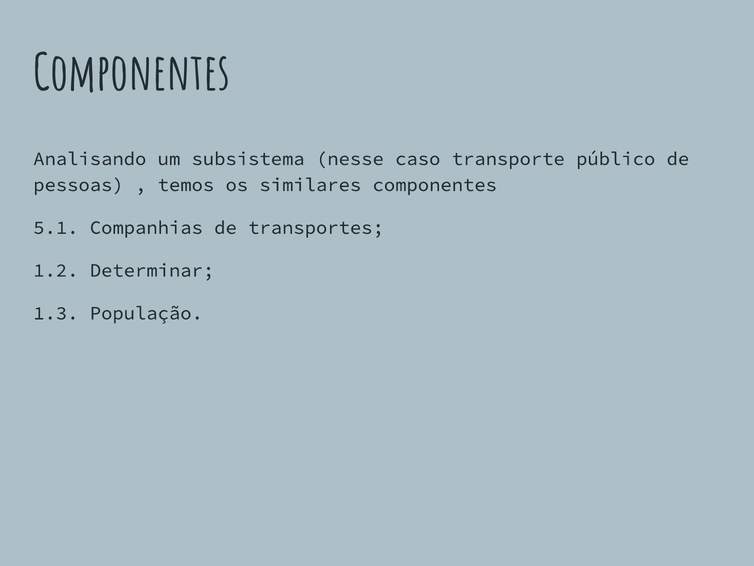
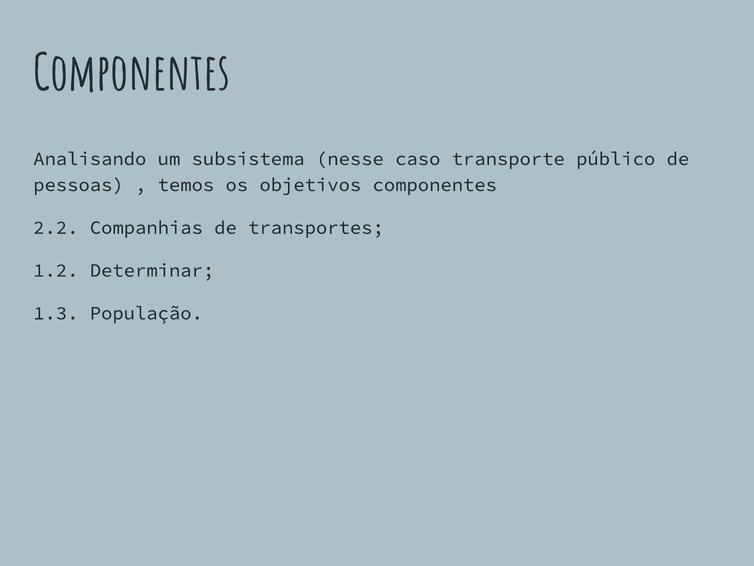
similares: similares -> objetivos
5.1: 5.1 -> 2.2
